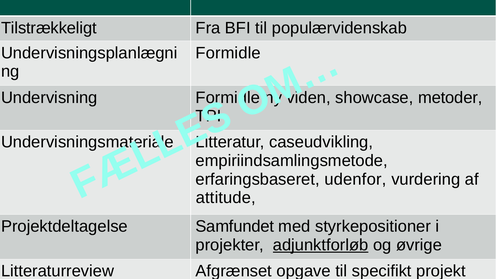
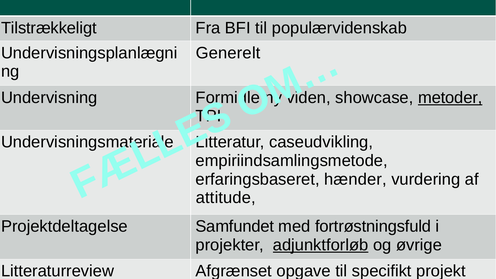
Formidle at (228, 53): Formidle -> Generelt
metoder underline: none -> present
udenfor: udenfor -> hænder
styrkepositioner: styrkepositioner -> fortrøstningsfuld
